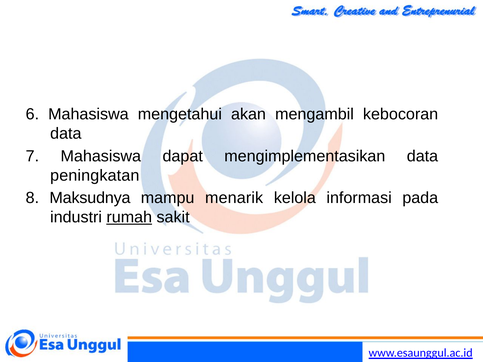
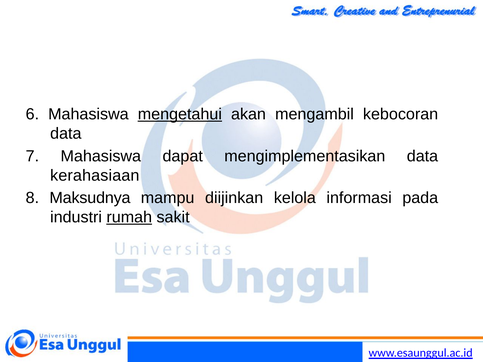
mengetahui underline: none -> present
peningkatan: peningkatan -> kerahasiaan
menarik: menarik -> diijinkan
